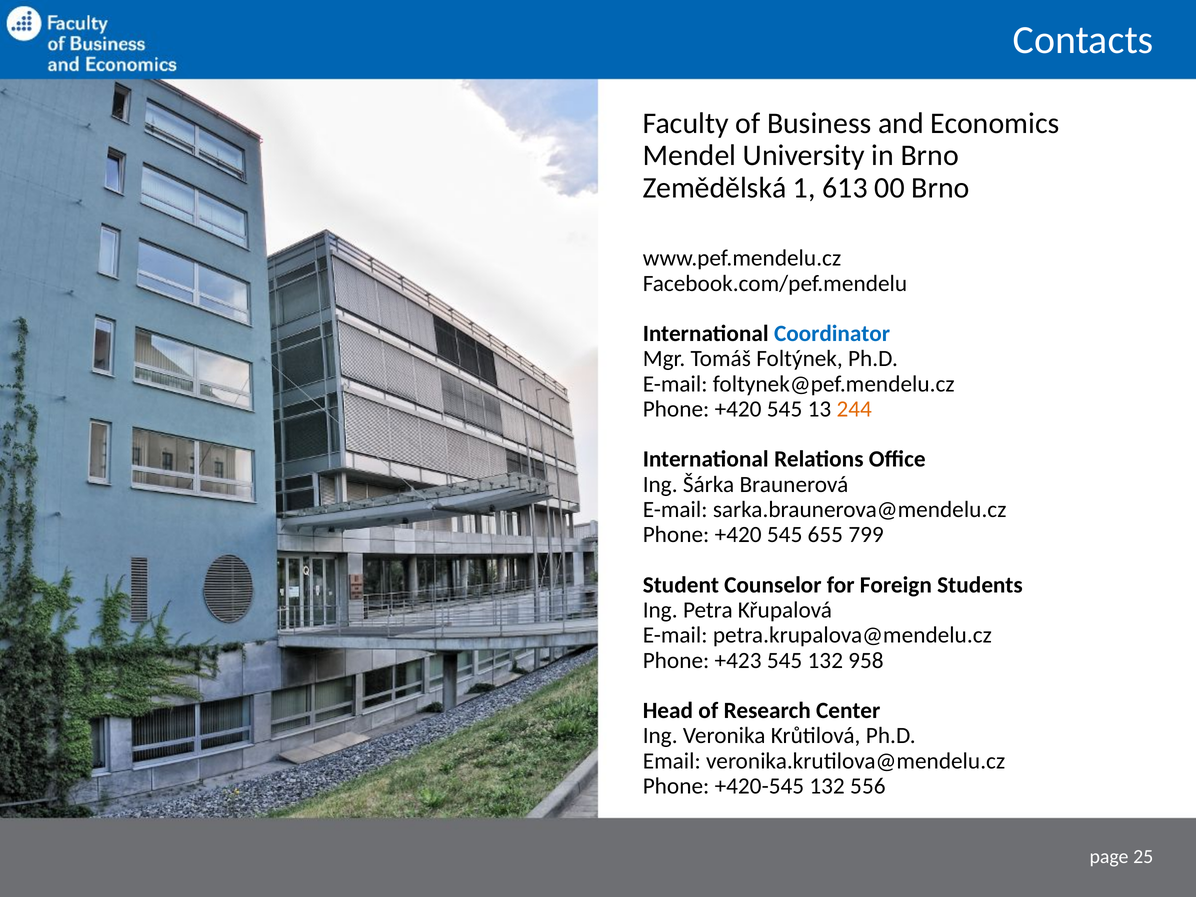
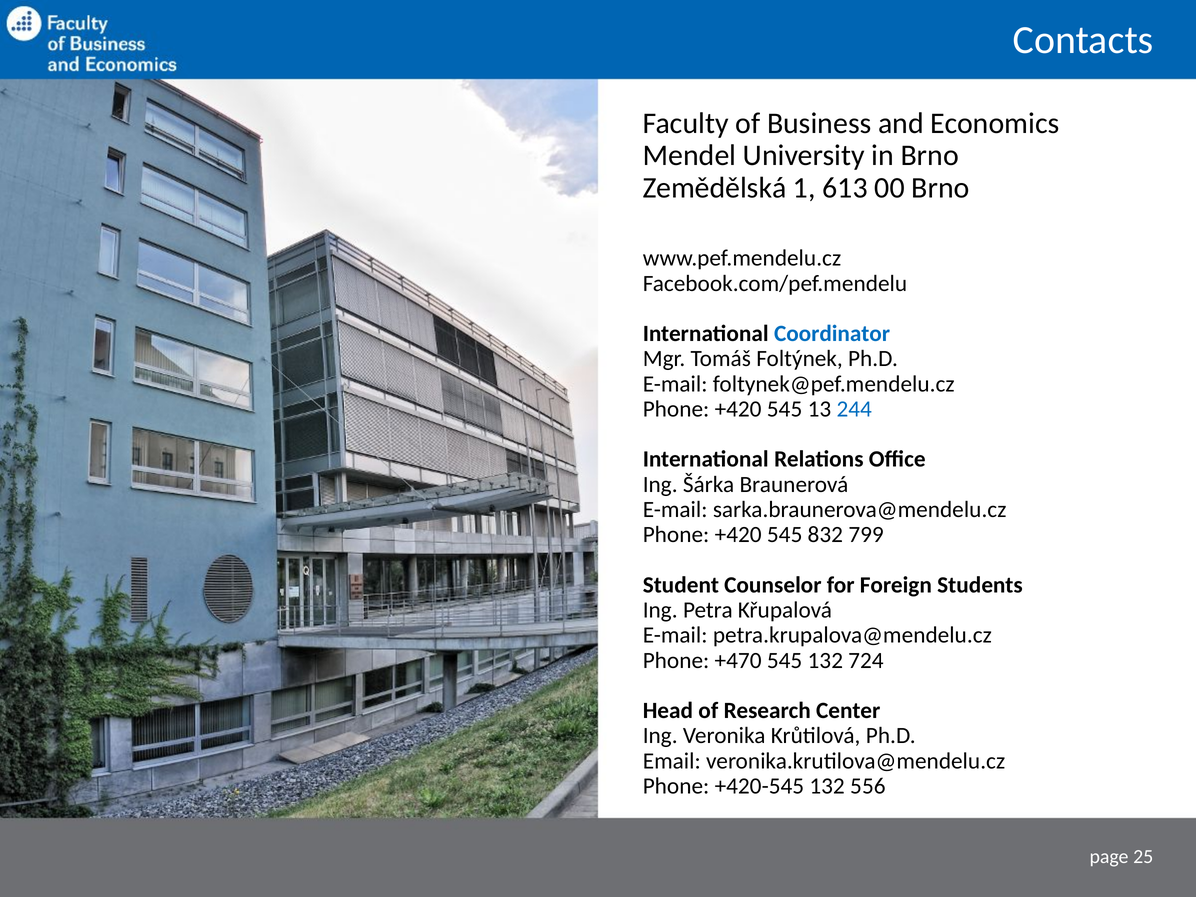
244 colour: orange -> blue
655: 655 -> 832
+423: +423 -> +470
958: 958 -> 724
